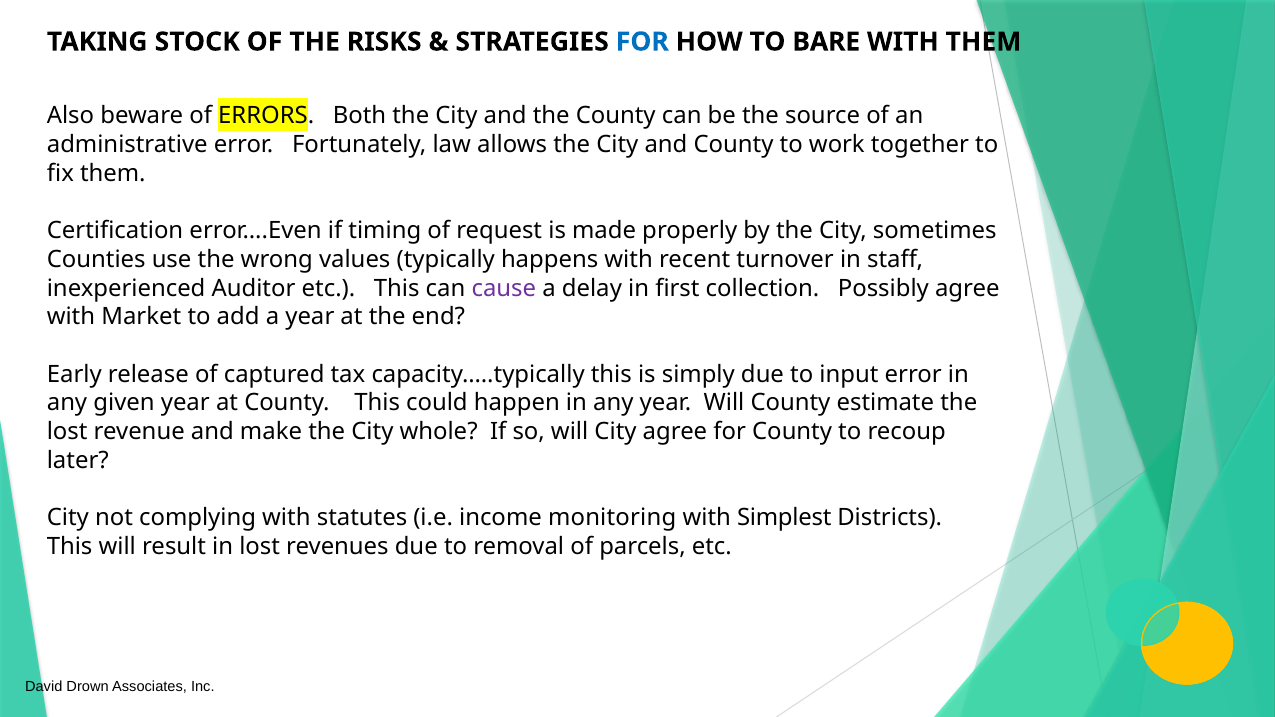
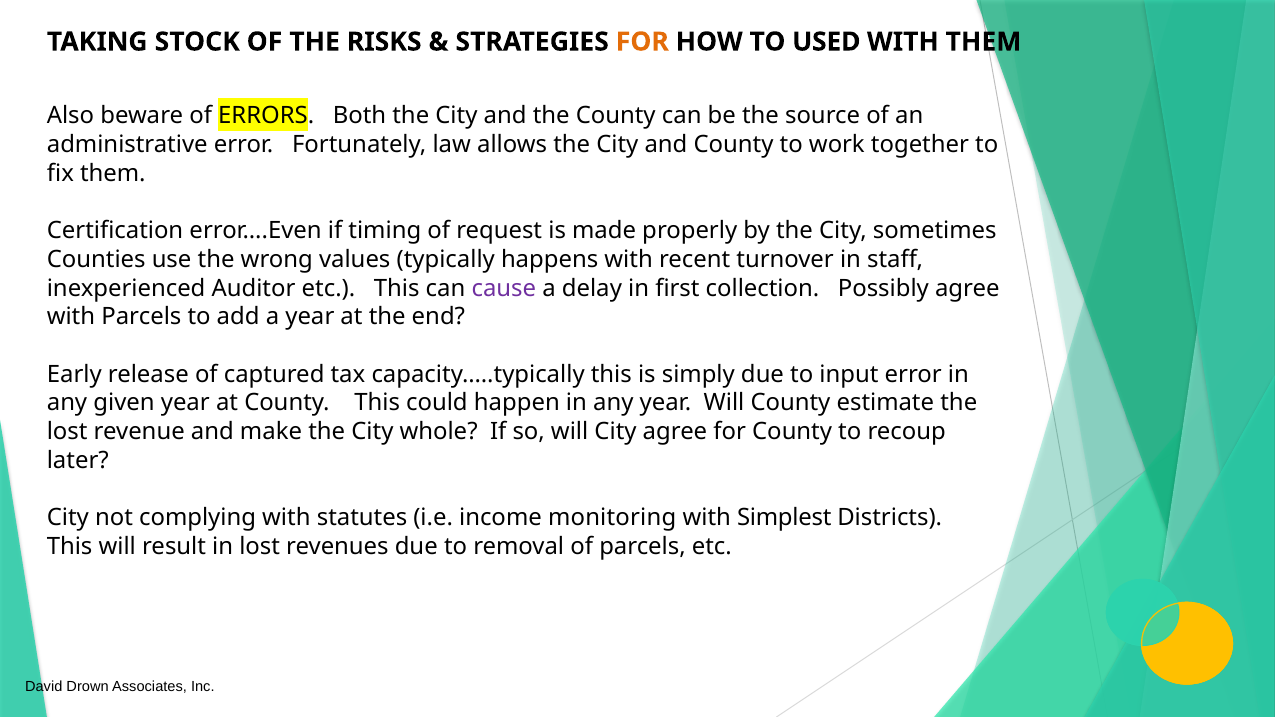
FOR at (642, 42) colour: blue -> orange
BARE: BARE -> USED
with Market: Market -> Parcels
